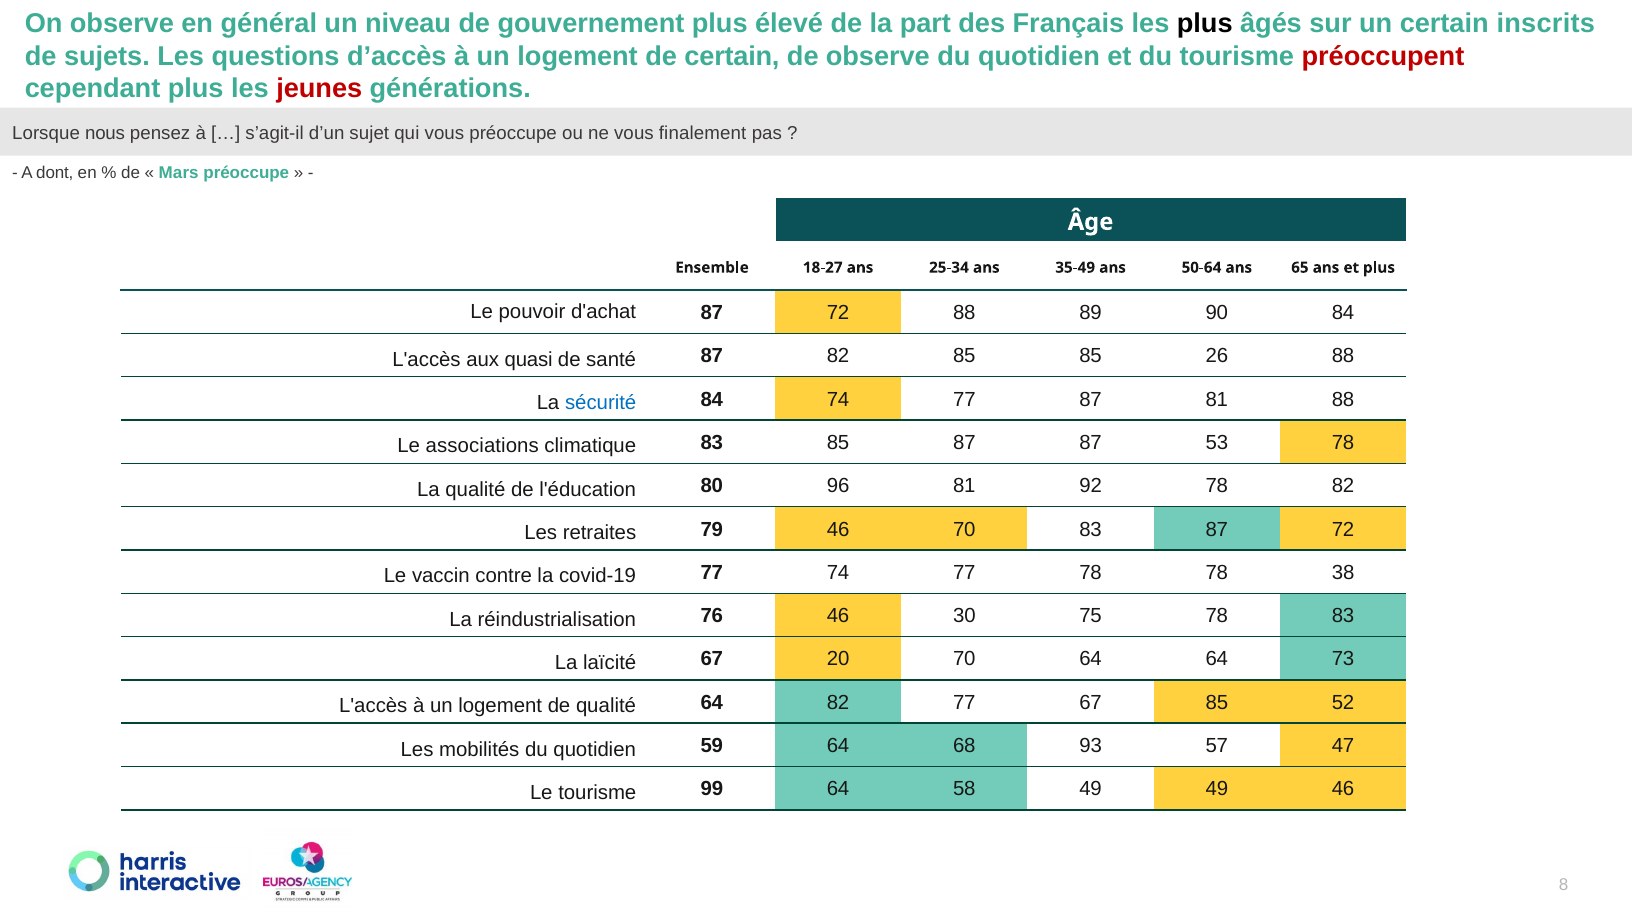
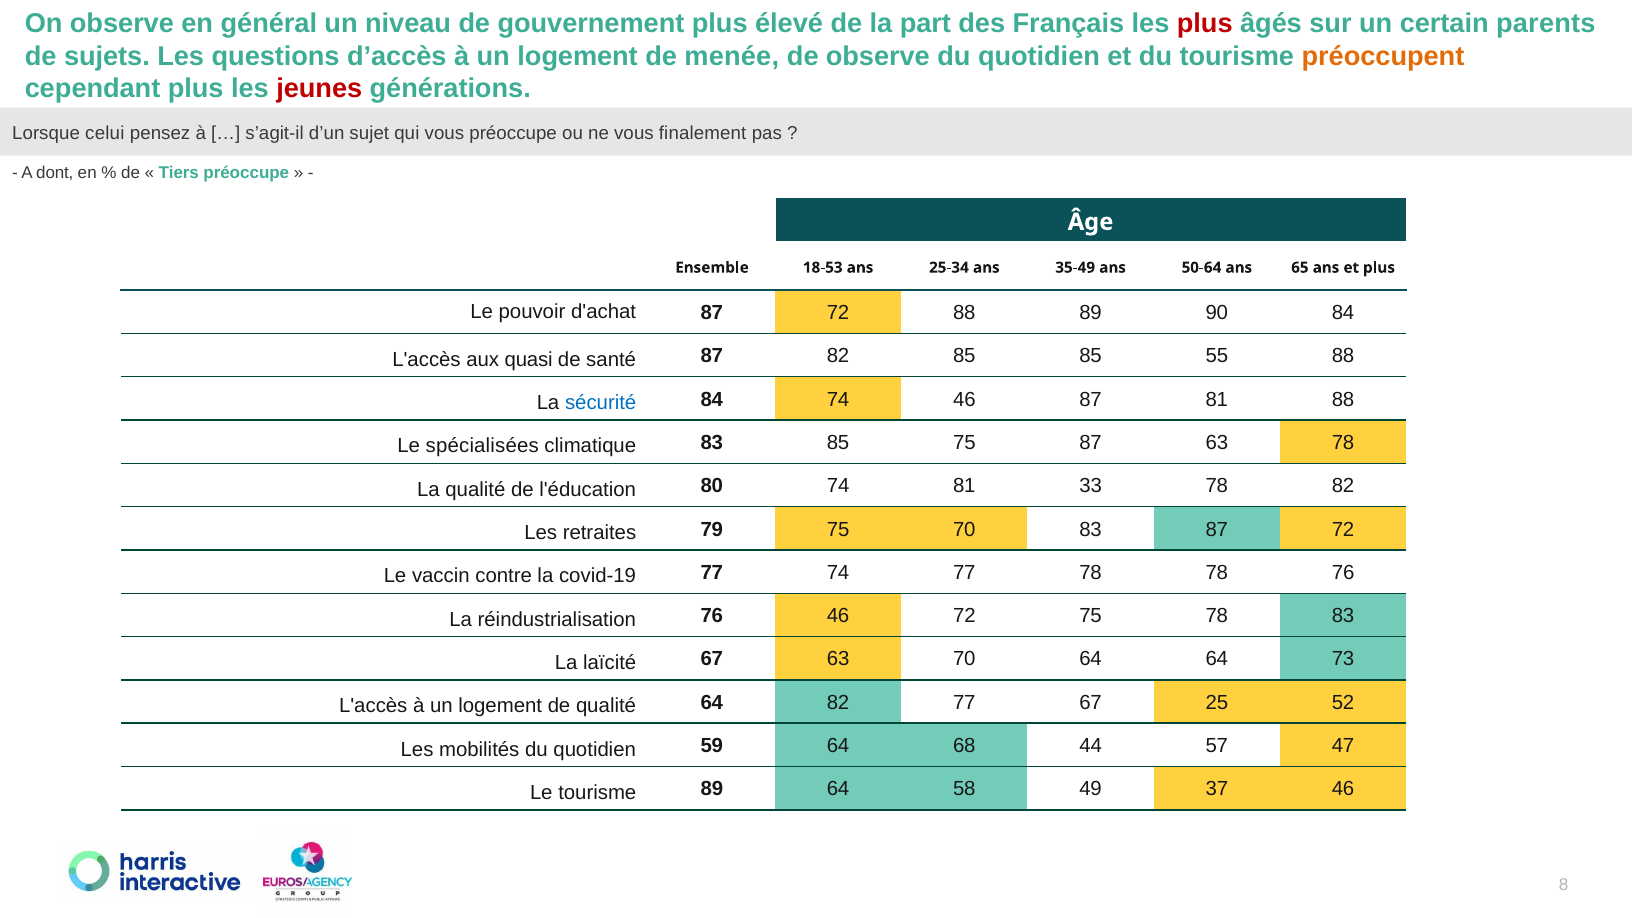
plus at (1205, 23) colour: black -> red
inscrits: inscrits -> parents
de certain: certain -> menée
préoccupent colour: red -> orange
nous: nous -> celui
Mars: Mars -> Tiers
18-27: 18-27 -> 18-53
26: 26 -> 55
84 74 77: 77 -> 46
associations: associations -> spécialisées
85 87: 87 -> 75
87 53: 53 -> 63
80 96: 96 -> 74
92: 92 -> 33
79 46: 46 -> 75
78 38: 38 -> 76
46 30: 30 -> 72
67 20: 20 -> 63
67 85: 85 -> 25
93: 93 -> 44
tourisme 99: 99 -> 89
49 49: 49 -> 37
